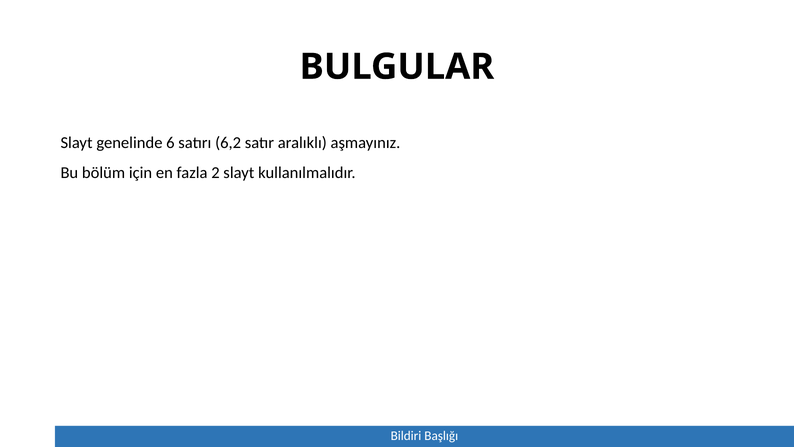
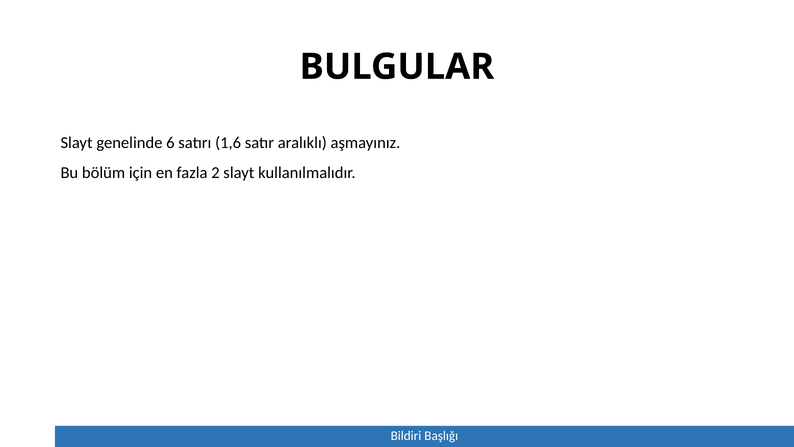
6,2: 6,2 -> 1,6
